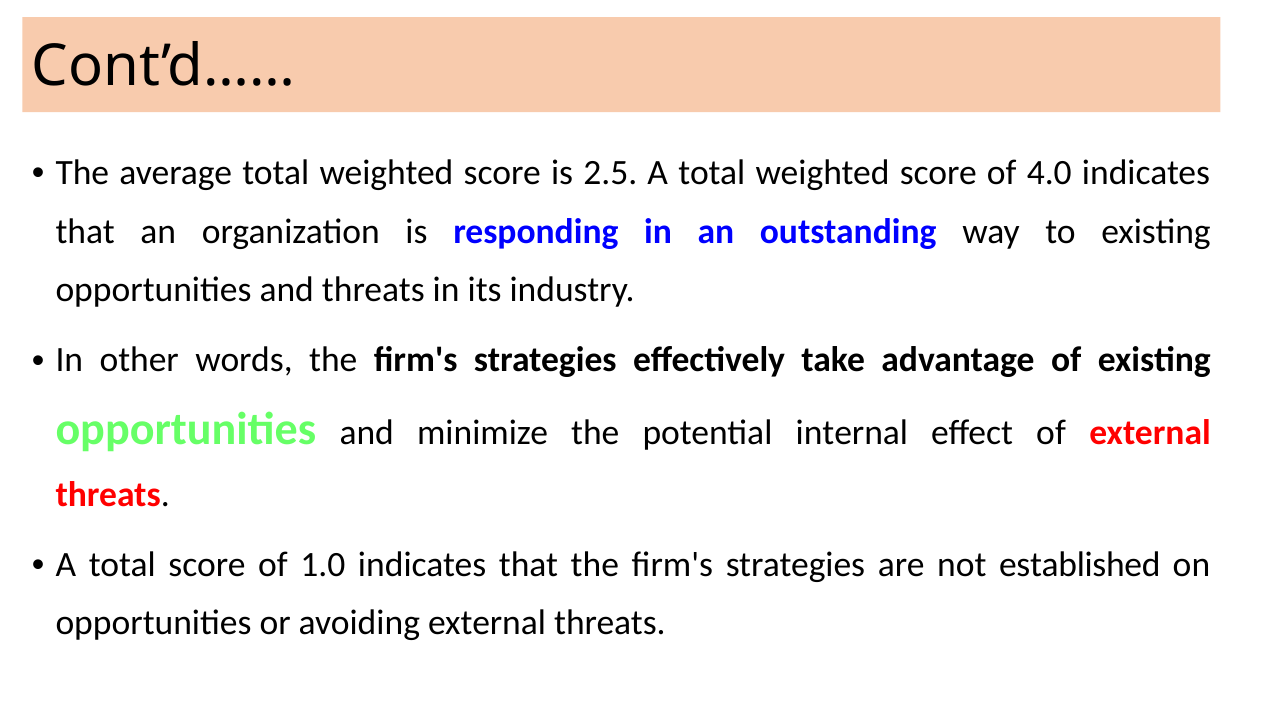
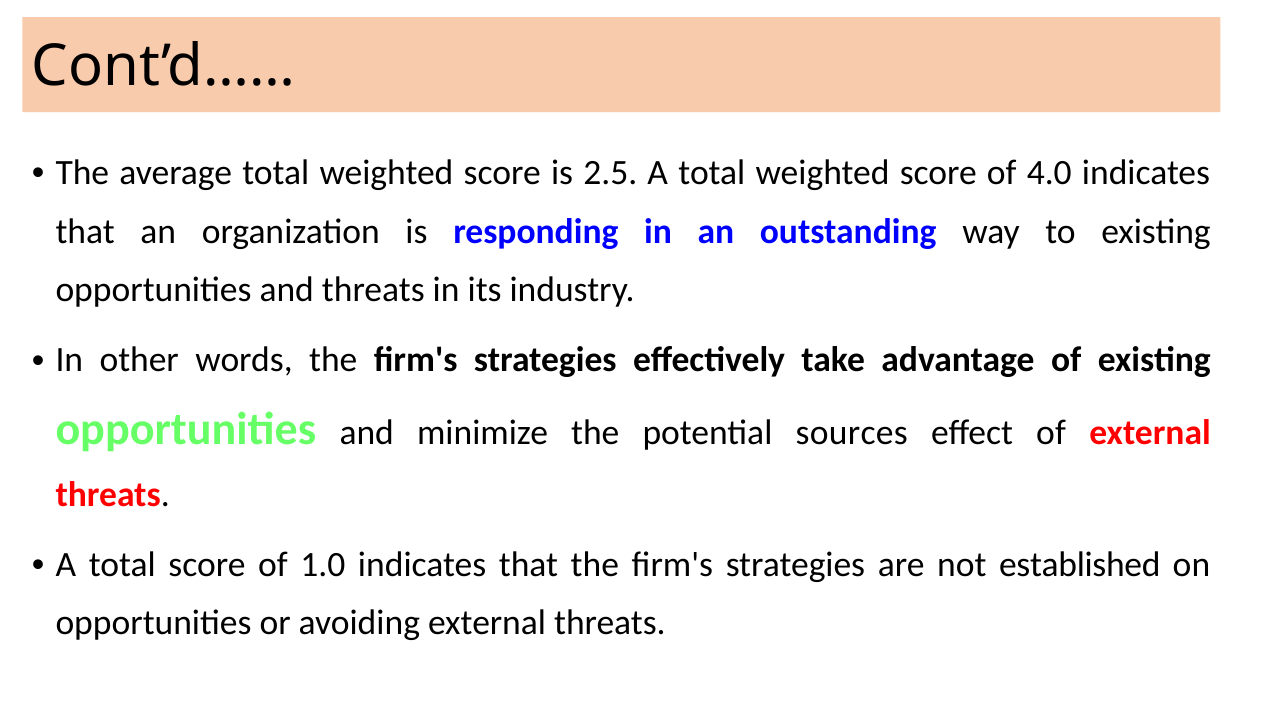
internal: internal -> sources
